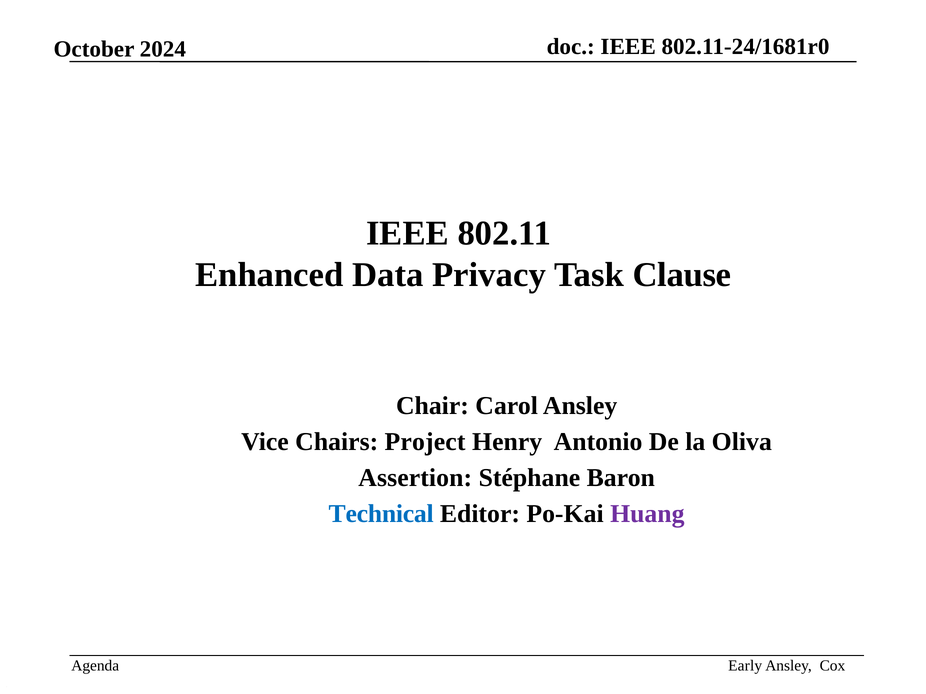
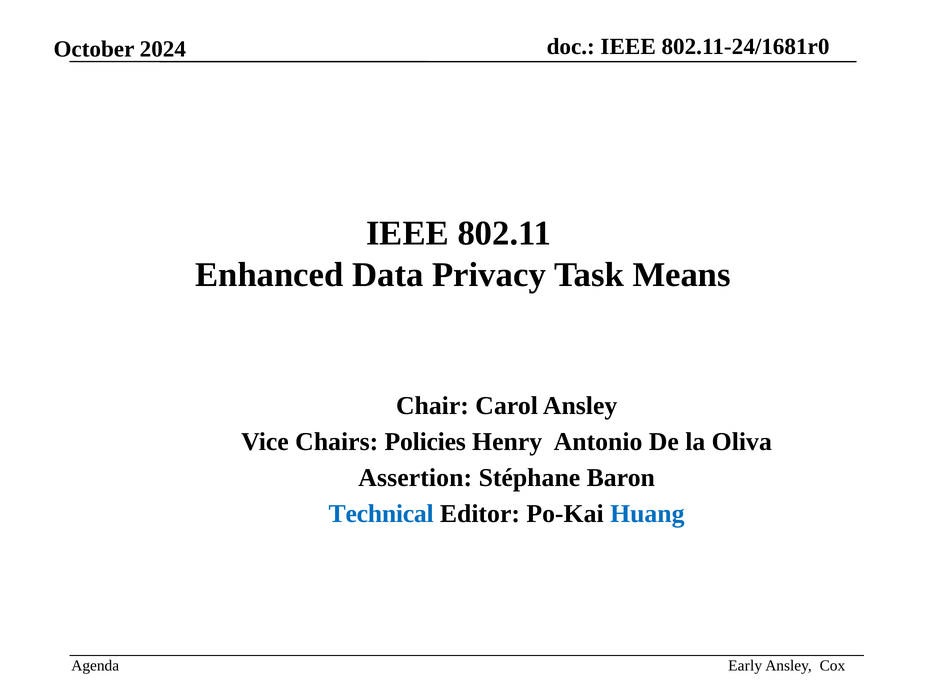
Clause: Clause -> Means
Project: Project -> Policies
Huang colour: purple -> blue
